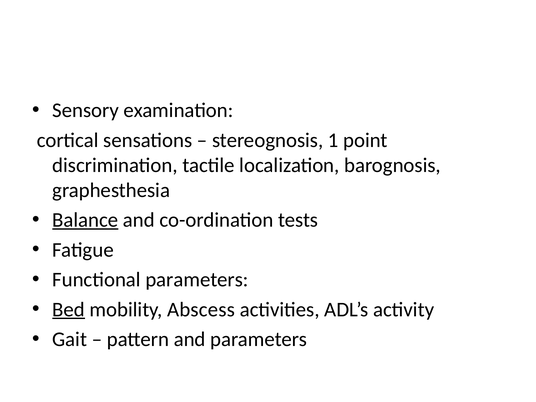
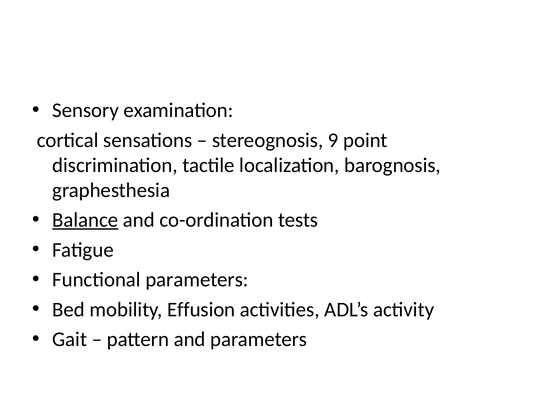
1: 1 -> 9
Bed underline: present -> none
Abscess: Abscess -> Effusion
